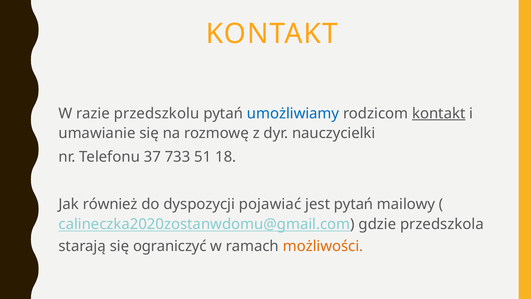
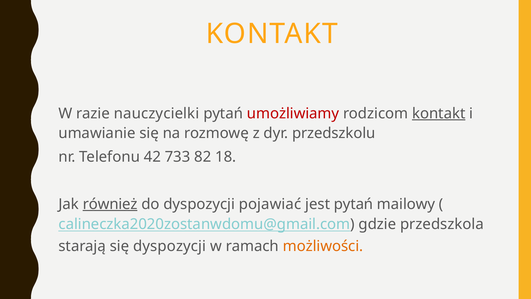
przedszkolu: przedszkolu -> nauczycielki
umożliwiamy colour: blue -> red
nauczycielki: nauczycielki -> przedszkolu
37: 37 -> 42
51: 51 -> 82
również underline: none -> present
się ograniczyć: ograniczyć -> dyspozycji
